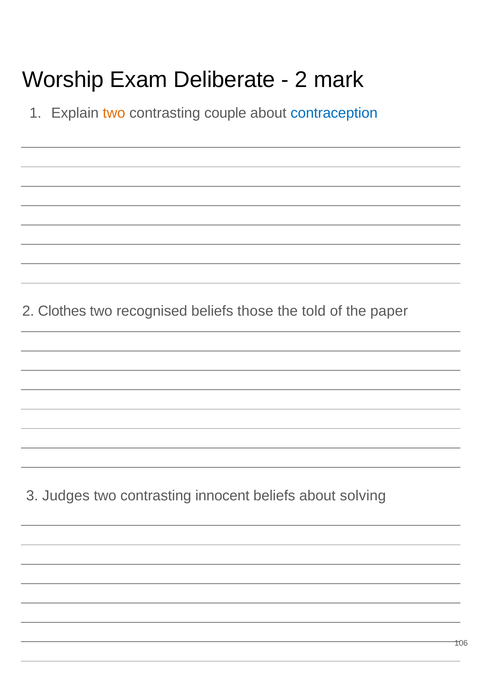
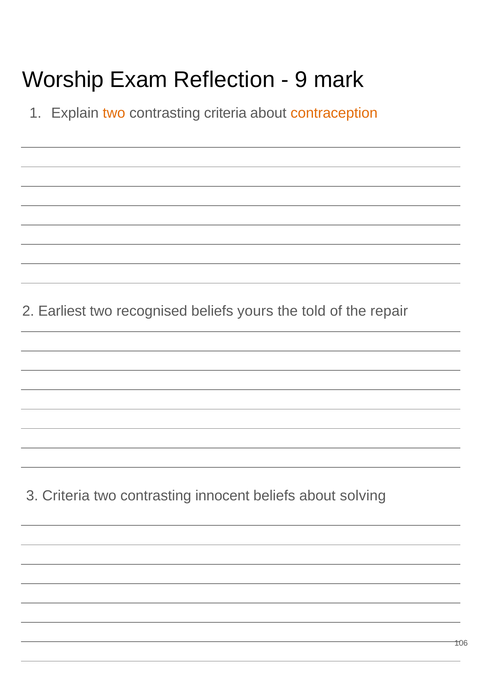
Deliberate: Deliberate -> Reflection
2 at (301, 80): 2 -> 9
contrasting couple: couple -> criteria
contraception colour: blue -> orange
Clothes: Clothes -> Earliest
those: those -> yours
paper: paper -> repair
3 Judges: Judges -> Criteria
